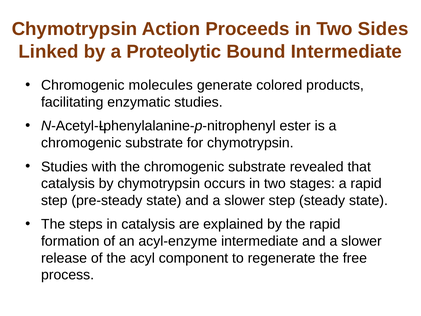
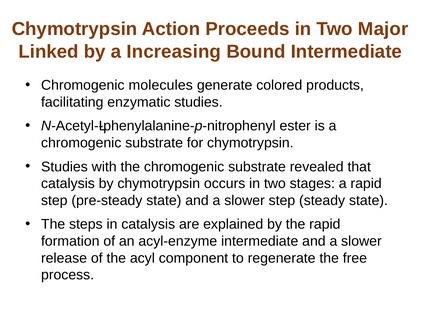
Sides: Sides -> Major
Proteolytic: Proteolytic -> Increasing
